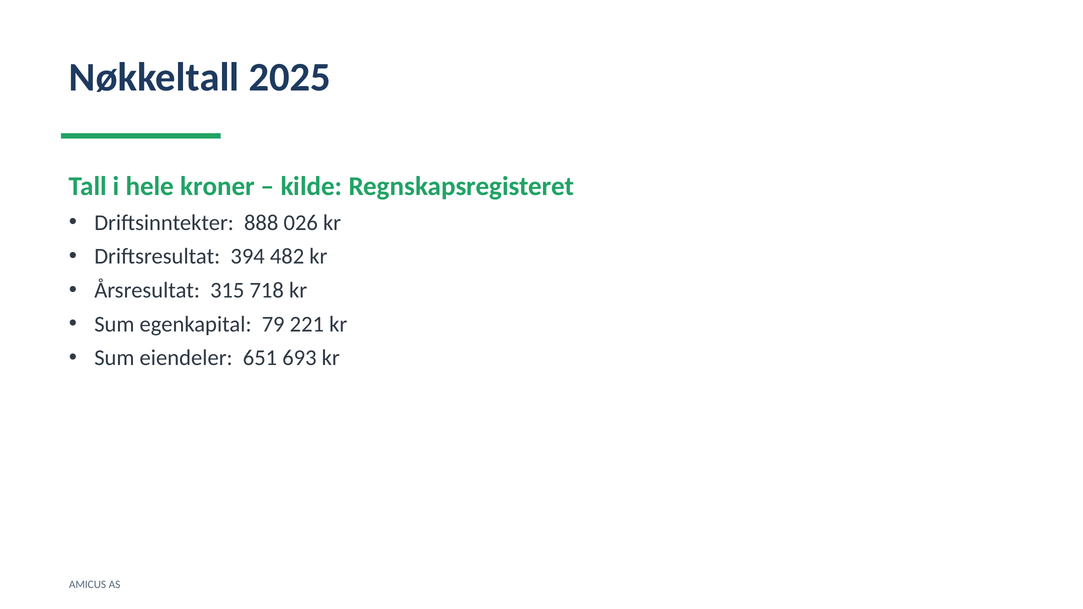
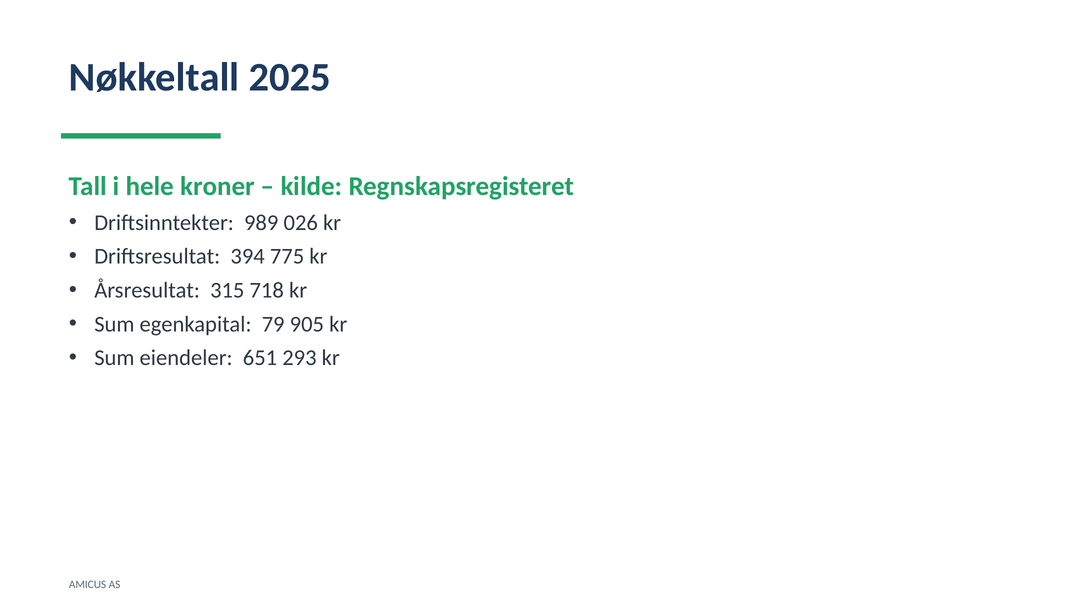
888: 888 -> 989
482: 482 -> 775
221: 221 -> 905
693: 693 -> 293
